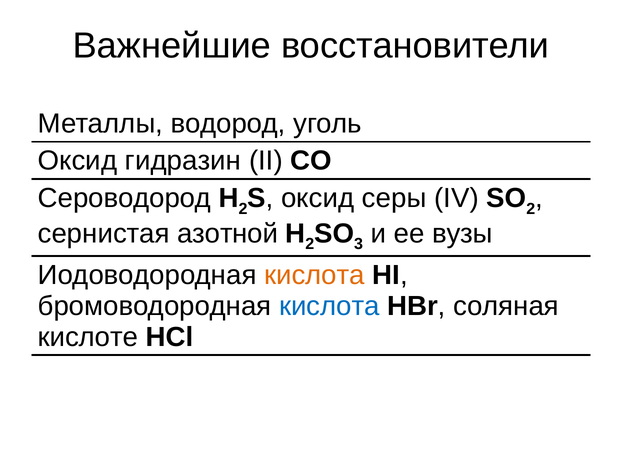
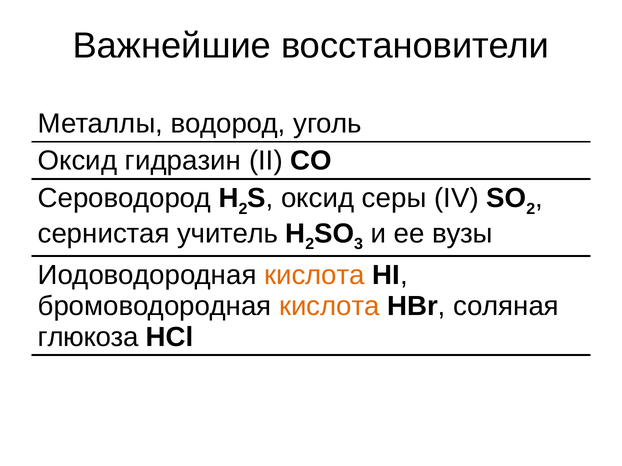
азотной: азотной -> учитель
кислота at (329, 306) colour: blue -> orange
кислоте: кислоте -> глюкоза
